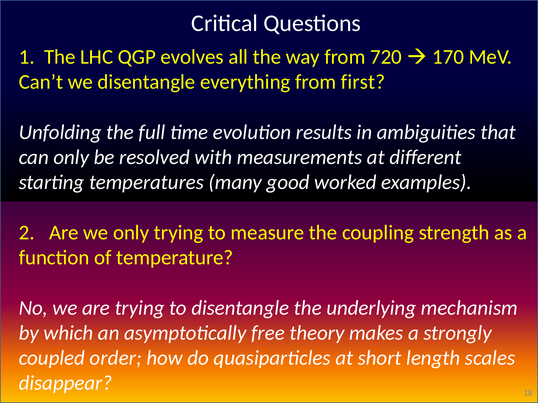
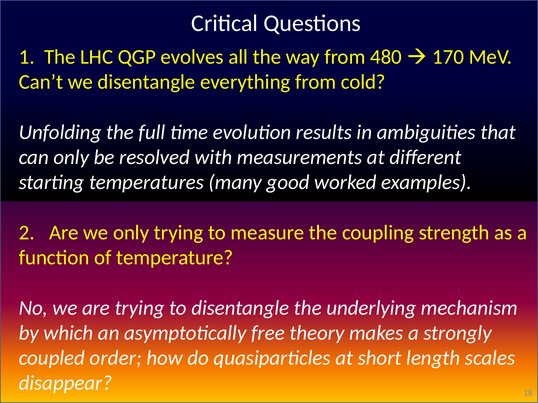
720: 720 -> 480
first: first -> cold
